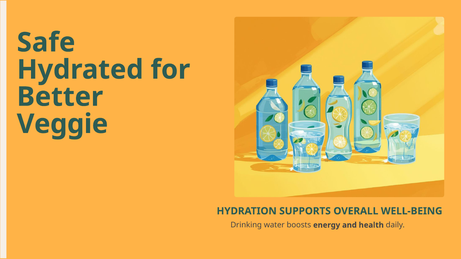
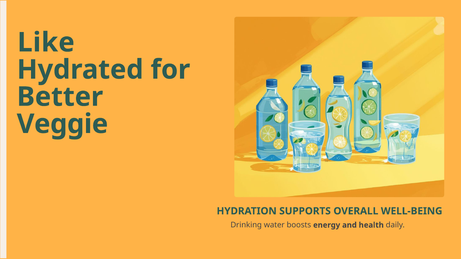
Safe: Safe -> Like
